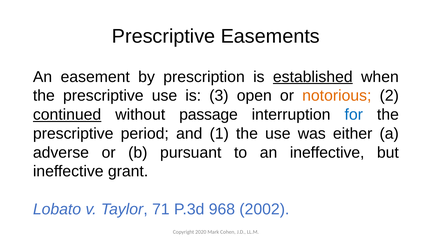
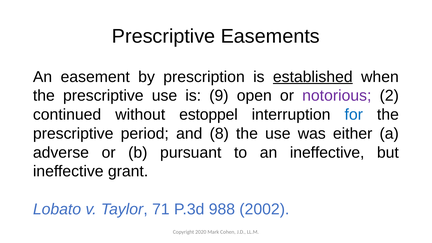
3: 3 -> 9
notorious colour: orange -> purple
continued underline: present -> none
passage: passage -> estoppel
1: 1 -> 8
968: 968 -> 988
